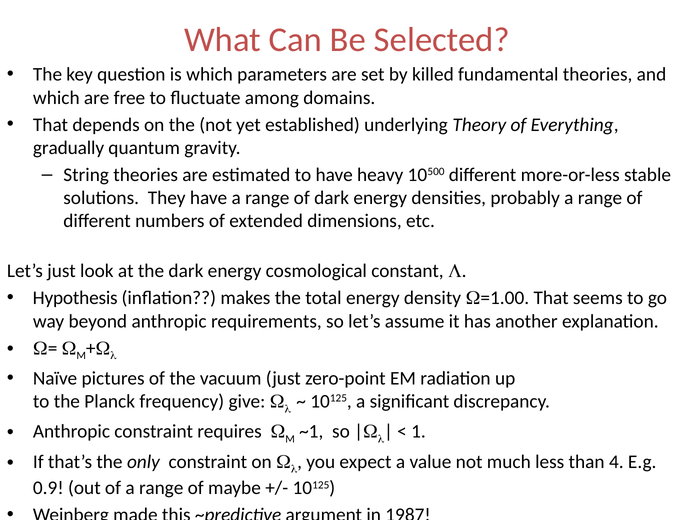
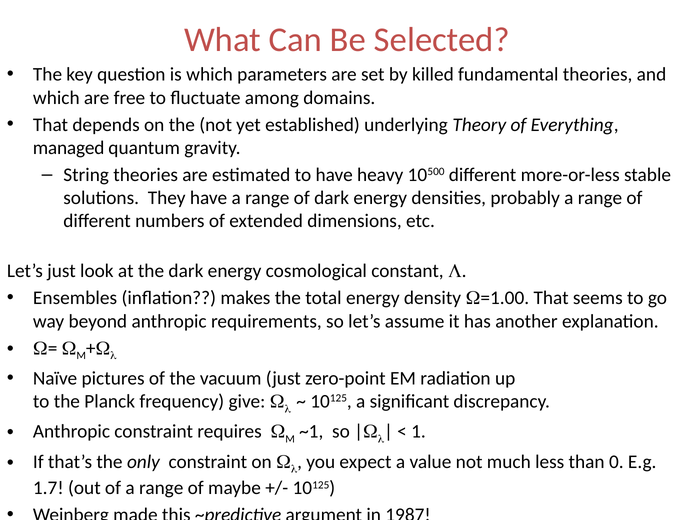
gradually: gradually -> managed
Hypothesis: Hypothesis -> Ensembles
4: 4 -> 0
0.9: 0.9 -> 1.7
